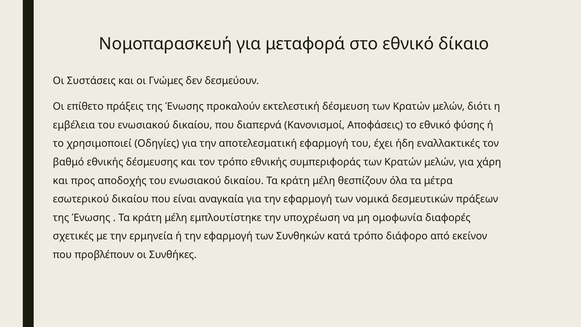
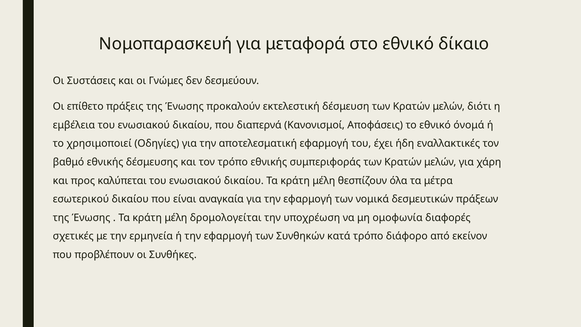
φύσης: φύσης -> όνομά
αποδοχής: αποδοχής -> καλύπεται
εμπλουτίστηκε: εμπλουτίστηκε -> δρομολογείται
